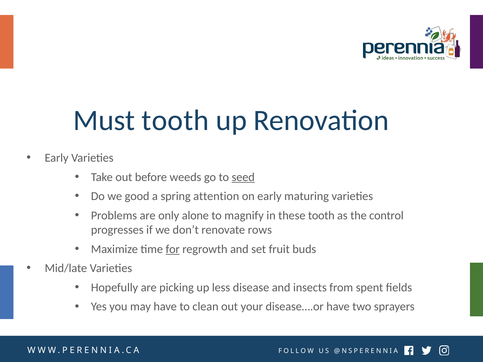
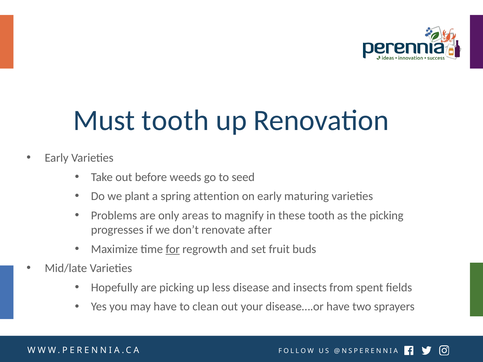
seed underline: present -> none
good: good -> plant
alone: alone -> areas
the control: control -> picking
rows: rows -> after
